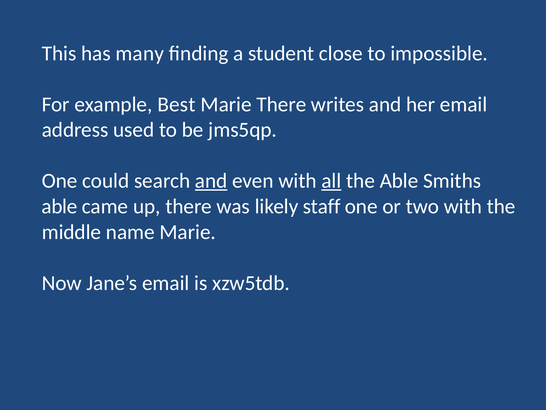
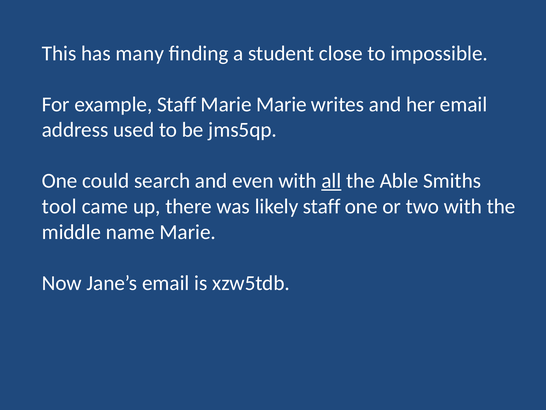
example Best: Best -> Staff
Marie There: There -> Marie
and at (211, 181) underline: present -> none
able at (59, 206): able -> tool
